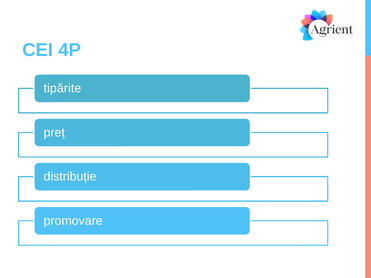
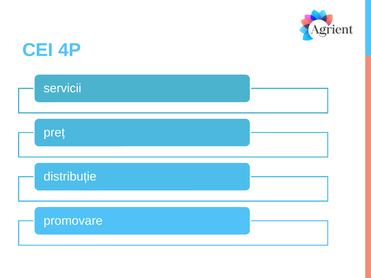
tipărite: tipărite -> servicii
